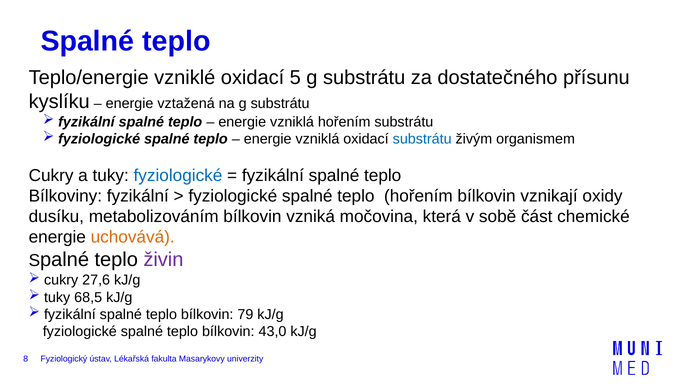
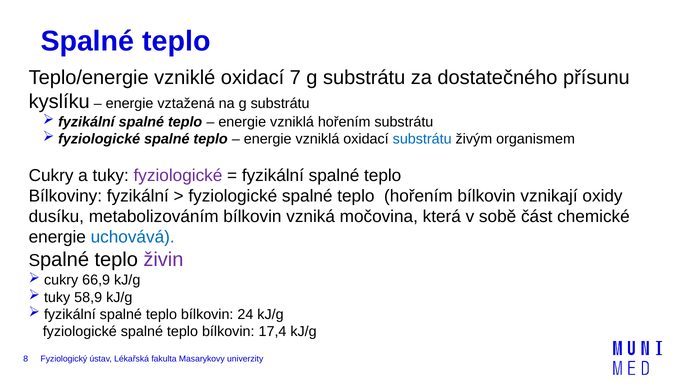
5: 5 -> 7
fyziologické at (178, 175) colour: blue -> purple
uchovává colour: orange -> blue
27,6: 27,6 -> 66,9
68,5: 68,5 -> 58,9
79: 79 -> 24
43,0: 43,0 -> 17,4
